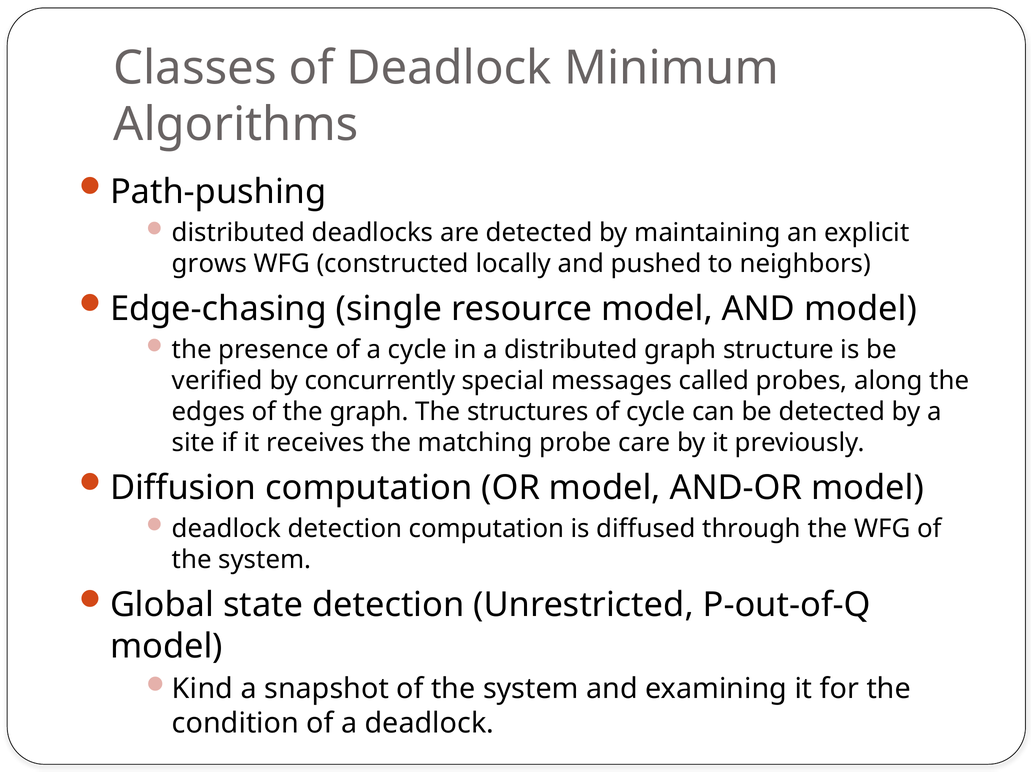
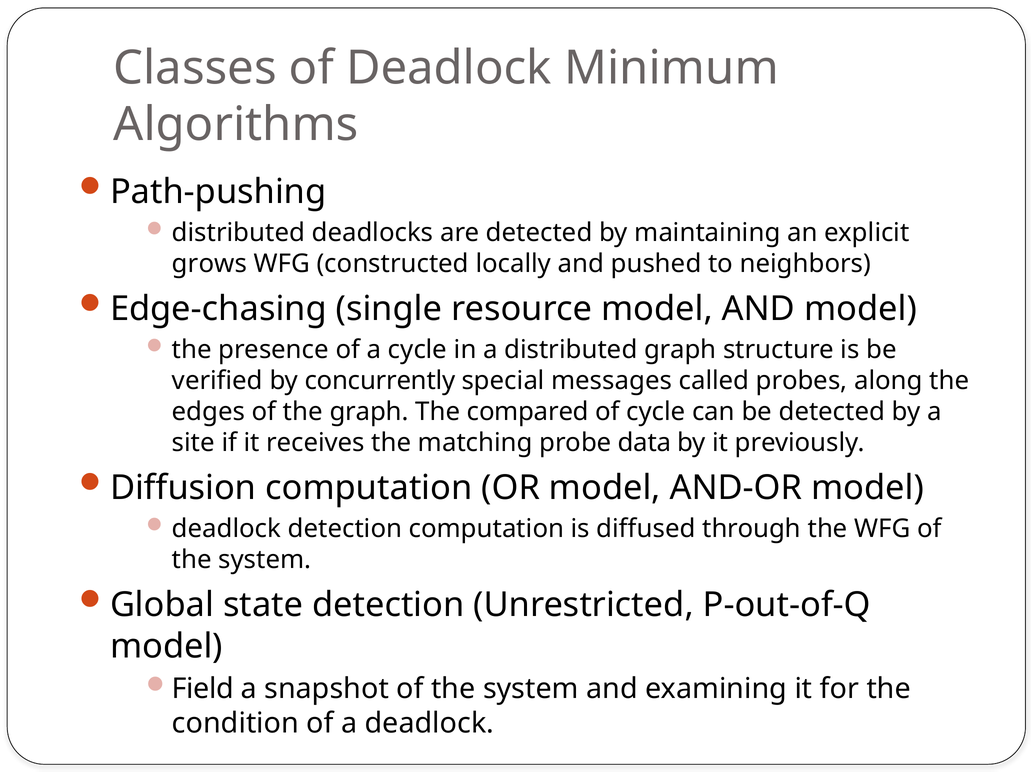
structures: structures -> compared
care: care -> data
Kind: Kind -> Field
